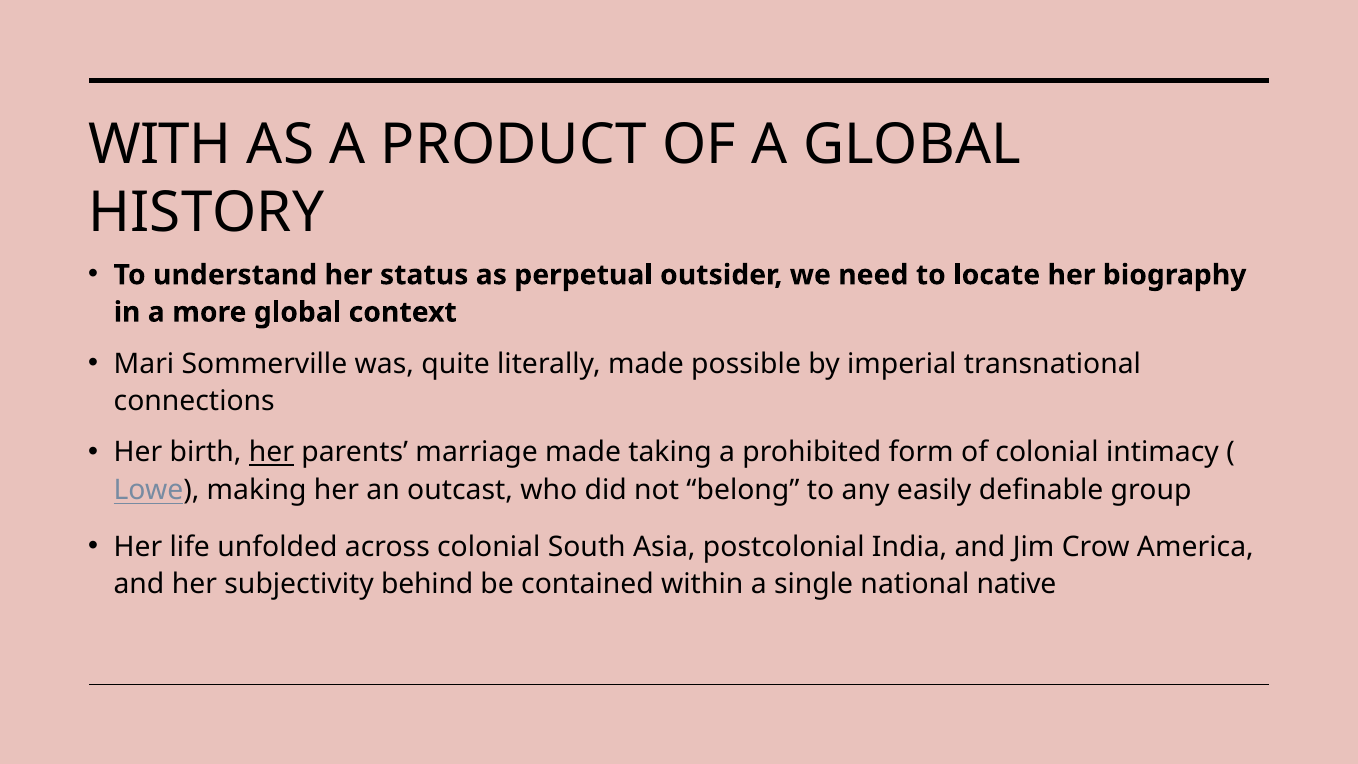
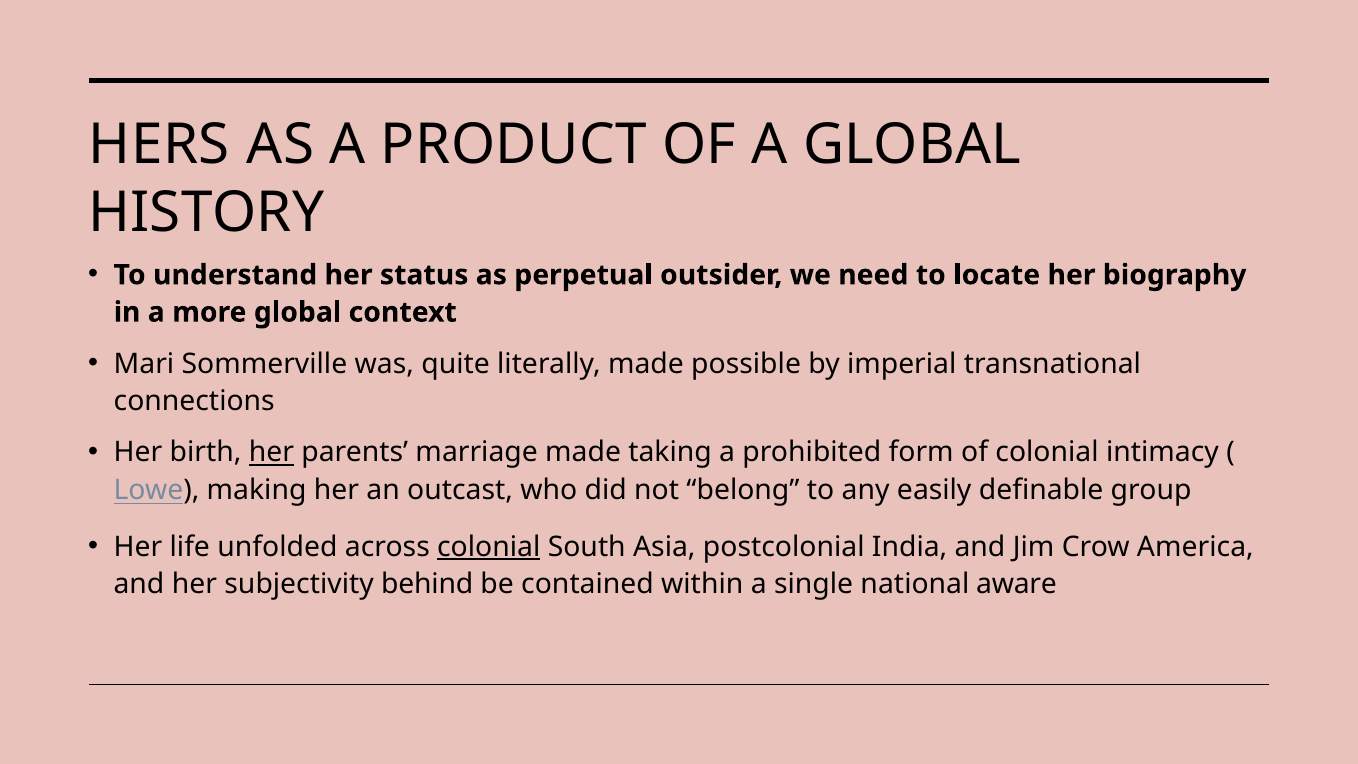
WITH: WITH -> HERS
colonial at (489, 547) underline: none -> present
native: native -> aware
